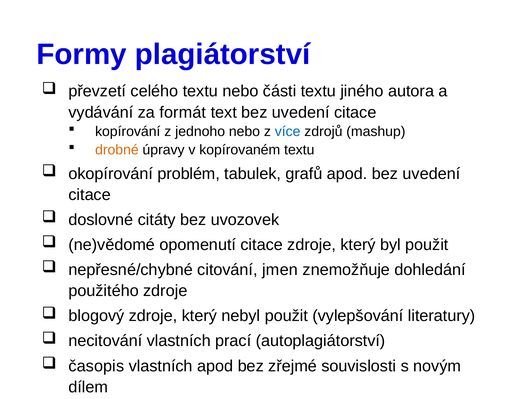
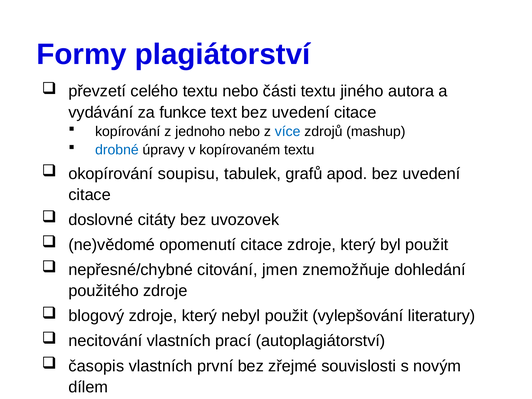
formát: formát -> funkce
drobné colour: orange -> blue
problém: problém -> soupisu
vlastních apod: apod -> první
